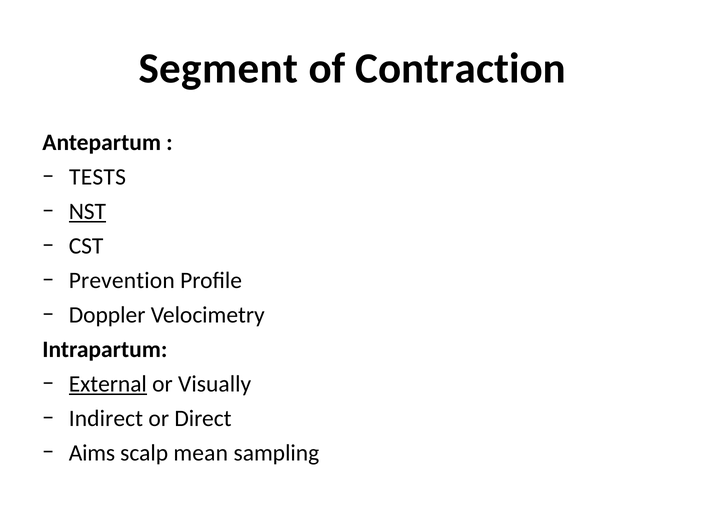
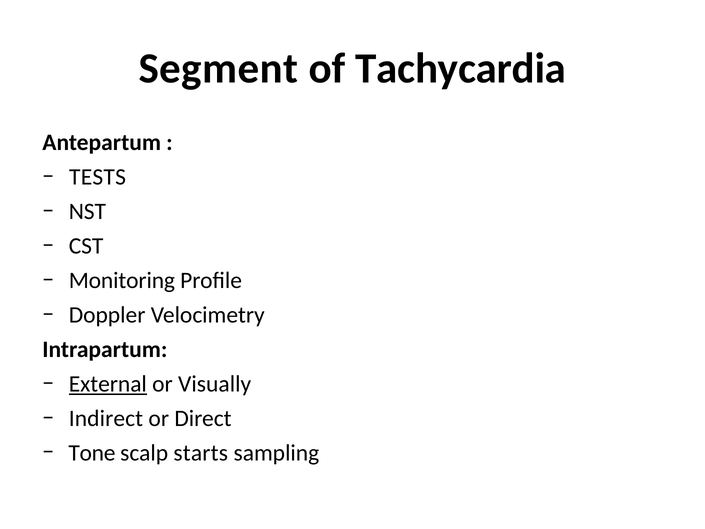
Contraction: Contraction -> Tachycardia
NST underline: present -> none
Prevention: Prevention -> Monitoring
Aims: Aims -> Tone
mean: mean -> starts
